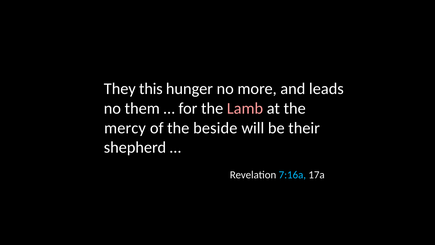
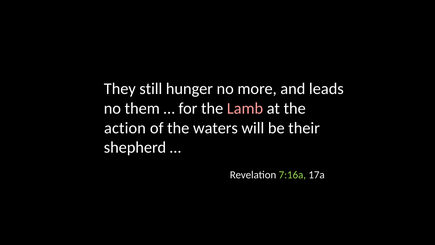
this: this -> still
mercy: mercy -> action
beside: beside -> waters
7:16a colour: light blue -> light green
